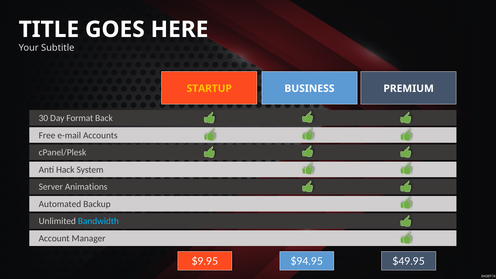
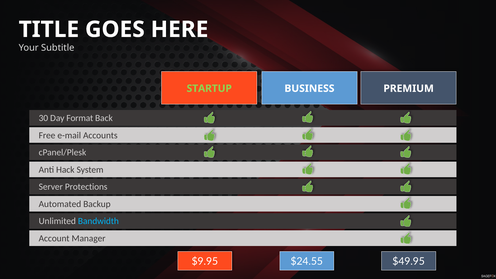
STARTUP colour: yellow -> light green
Animations: Animations -> Protections
$94.95: $94.95 -> $24.55
